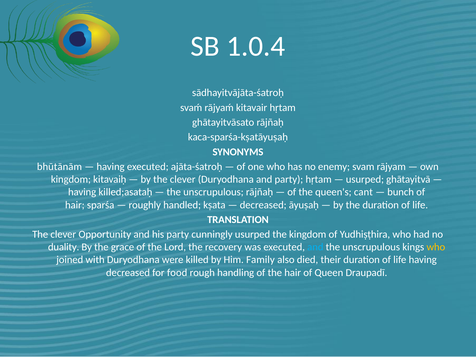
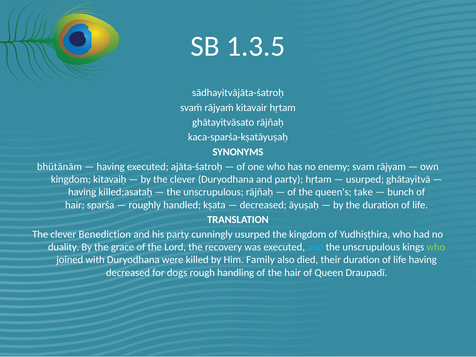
1.0.4: 1.0.4 -> 1.3.5
cant: cant -> take
Opportunity: Opportunity -> Benediction
who at (436, 247) colour: yellow -> light green
food: food -> dogs
